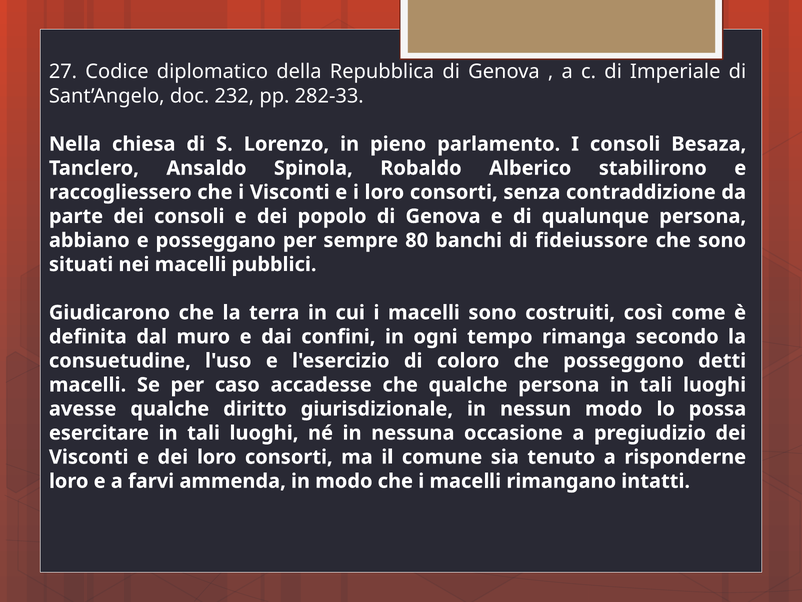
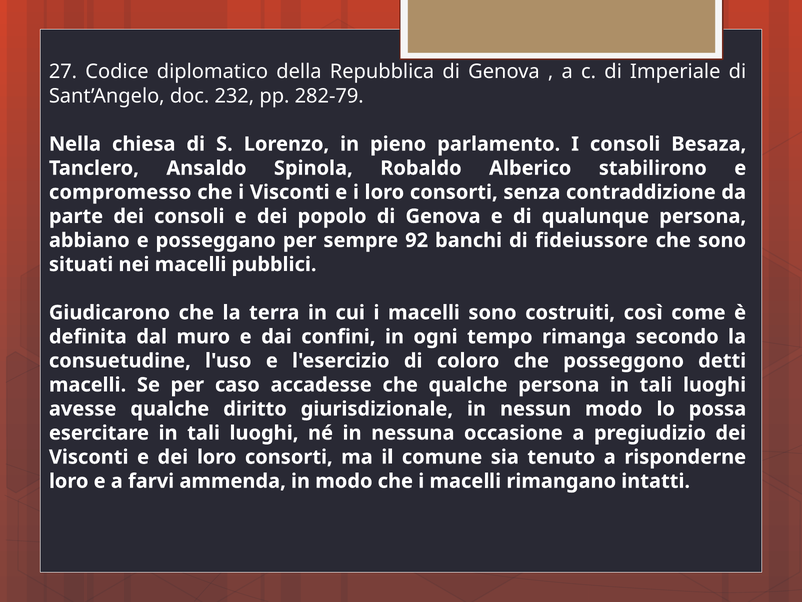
282-33: 282-33 -> 282-79
raccogliessero: raccogliessero -> compromesso
80: 80 -> 92
